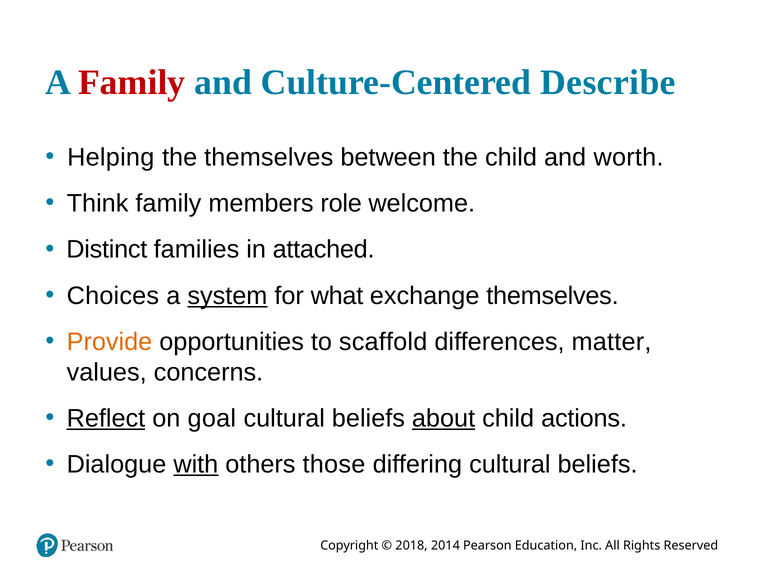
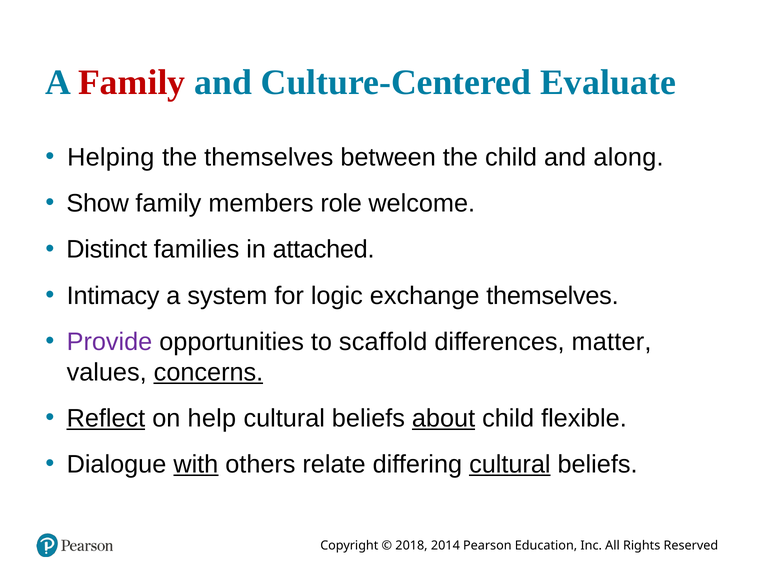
Describe: Describe -> Evaluate
worth: worth -> along
Think: Think -> Show
Choices: Choices -> Intimacy
system underline: present -> none
what: what -> logic
Provide colour: orange -> purple
concerns underline: none -> present
goal: goal -> help
actions: actions -> flexible
those: those -> relate
cultural at (510, 464) underline: none -> present
